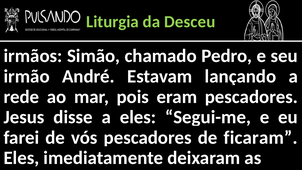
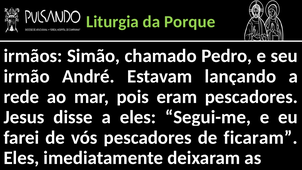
Desceu: Desceu -> Porque
